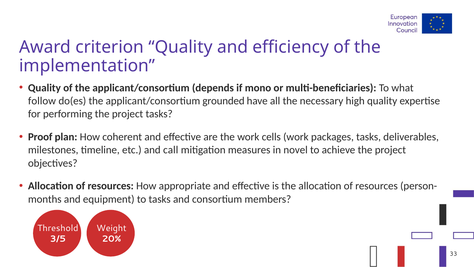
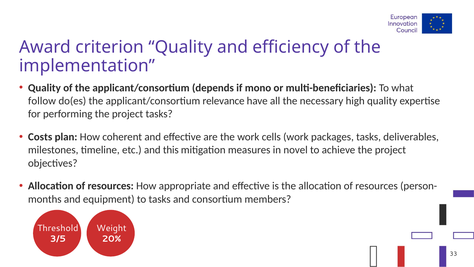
grounded: grounded -> relevance
Proof: Proof -> Costs
call: call -> this
